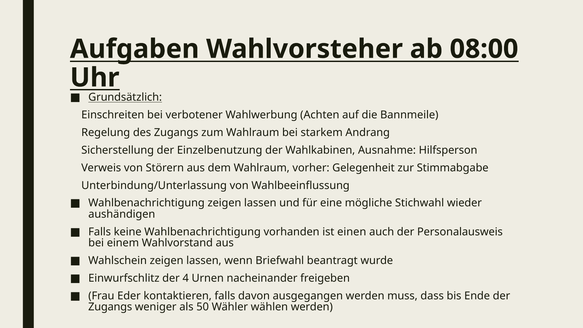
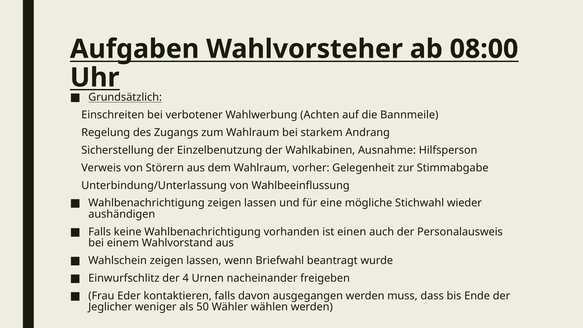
Zugangs at (110, 307): Zugangs -> Jeglicher
